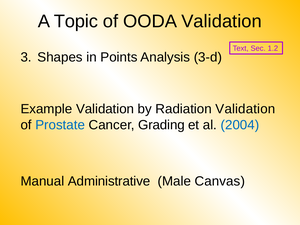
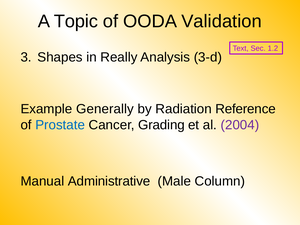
Points: Points -> Really
Example Validation: Validation -> Generally
Radiation Validation: Validation -> Reference
2004 colour: blue -> purple
Canvas: Canvas -> Column
